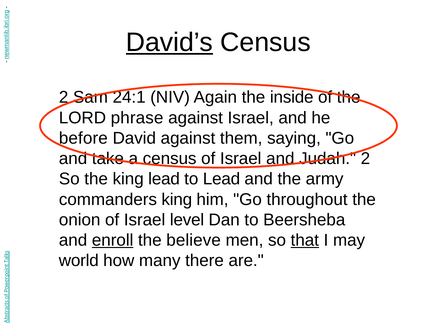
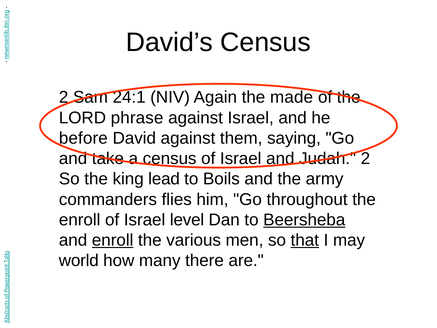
David’s underline: present -> none
inside: inside -> made
to Lead: Lead -> Boils
commanders king: king -> flies
onion at (80, 220): onion -> enroll
Beersheba underline: none -> present
believe: believe -> various
